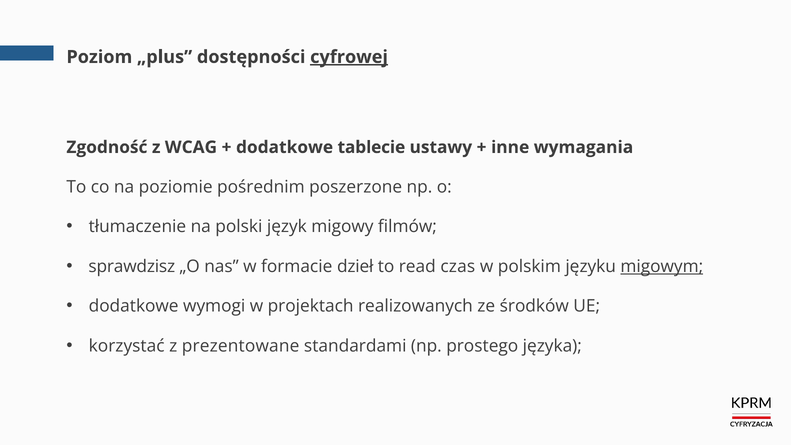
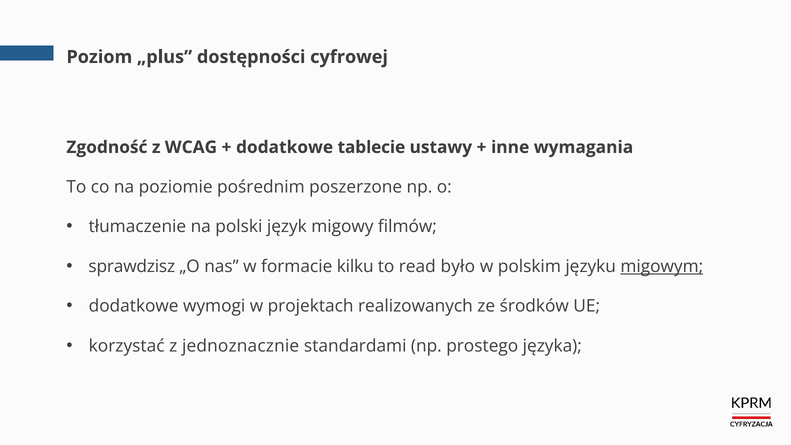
cyfrowej underline: present -> none
dzieł: dzieł -> kilku
czas: czas -> było
prezentowane: prezentowane -> jednoznacznie
